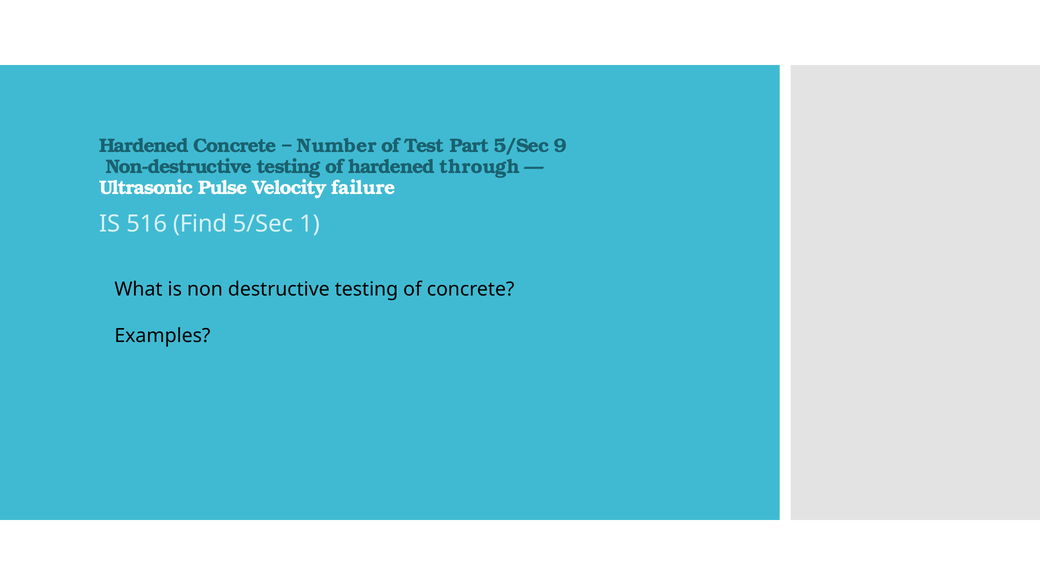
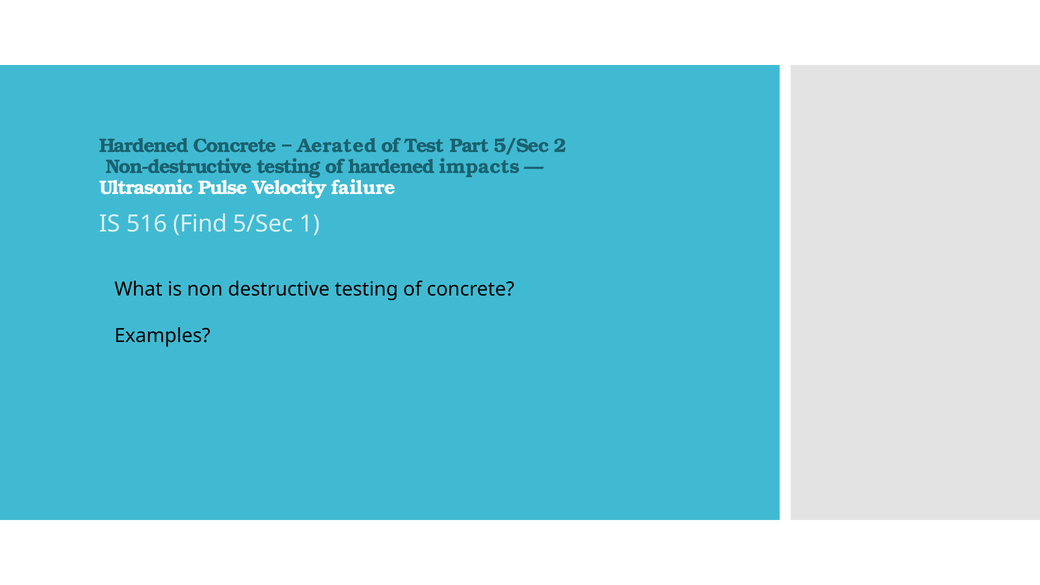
Number: Number -> Aerated
9: 9 -> 2
through: through -> impacts
